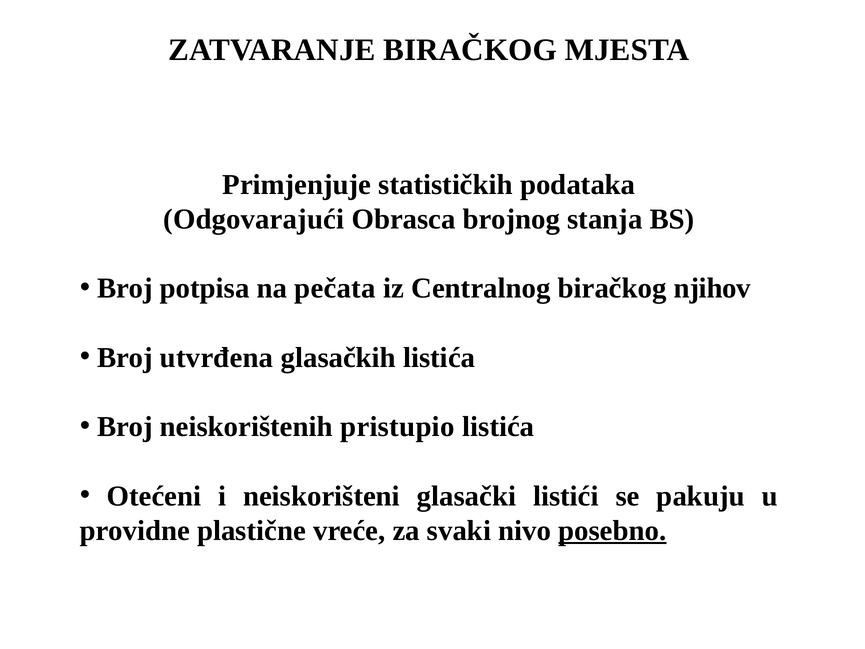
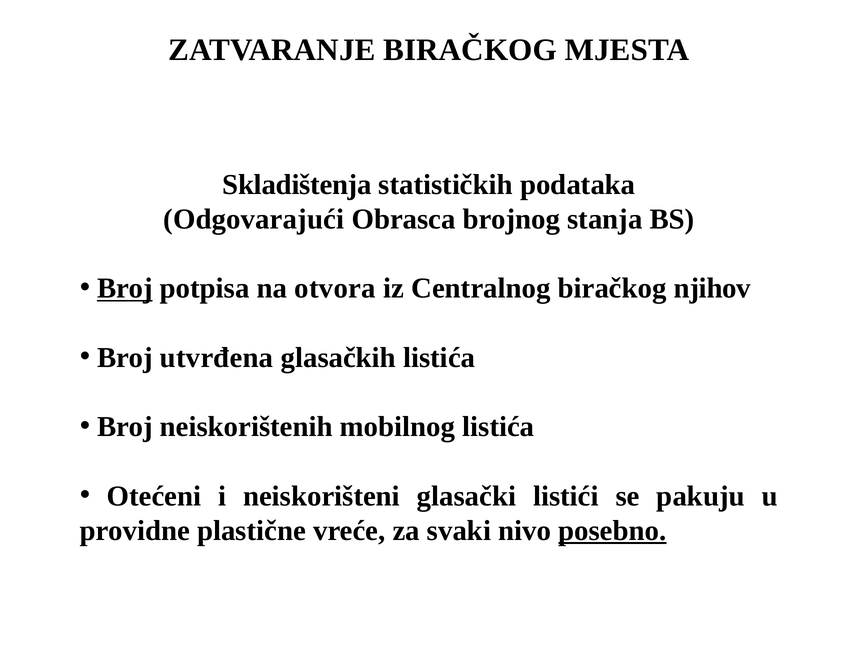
Primjenjuje: Primjenjuje -> Skladištenja
Broj at (125, 288) underline: none -> present
pečata: pečata -> otvora
pristupio: pristupio -> mobilnog
